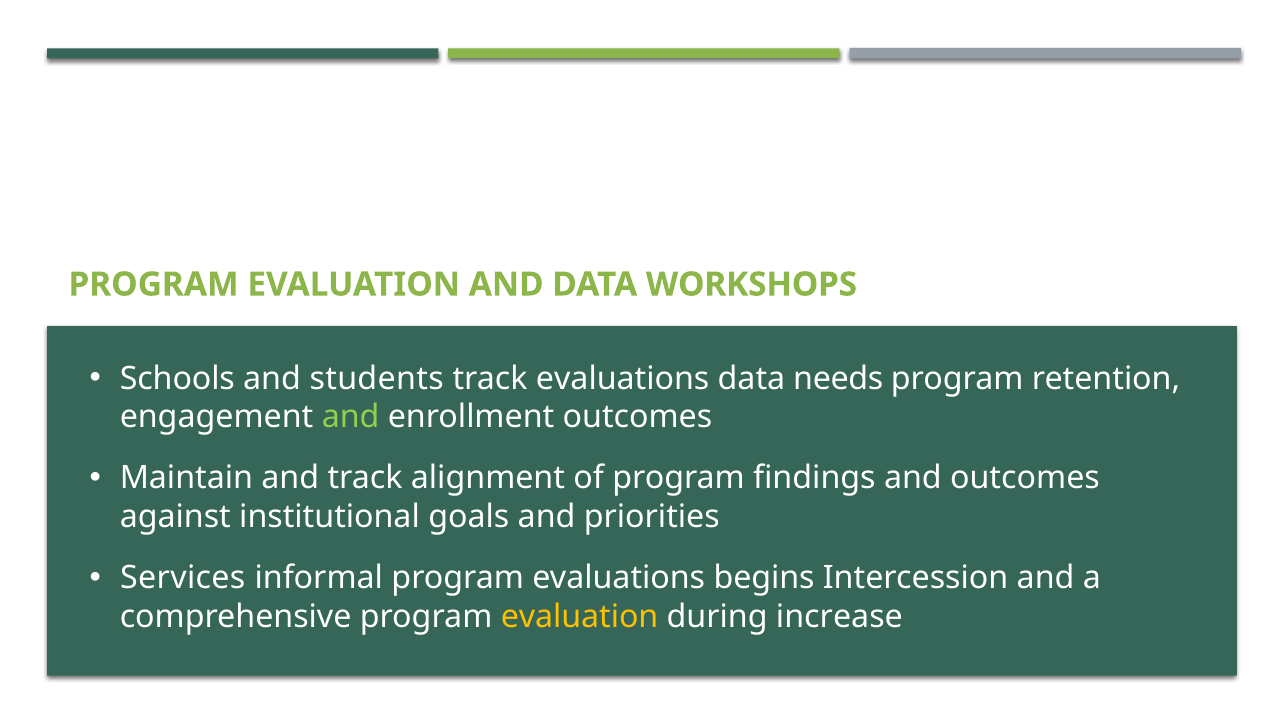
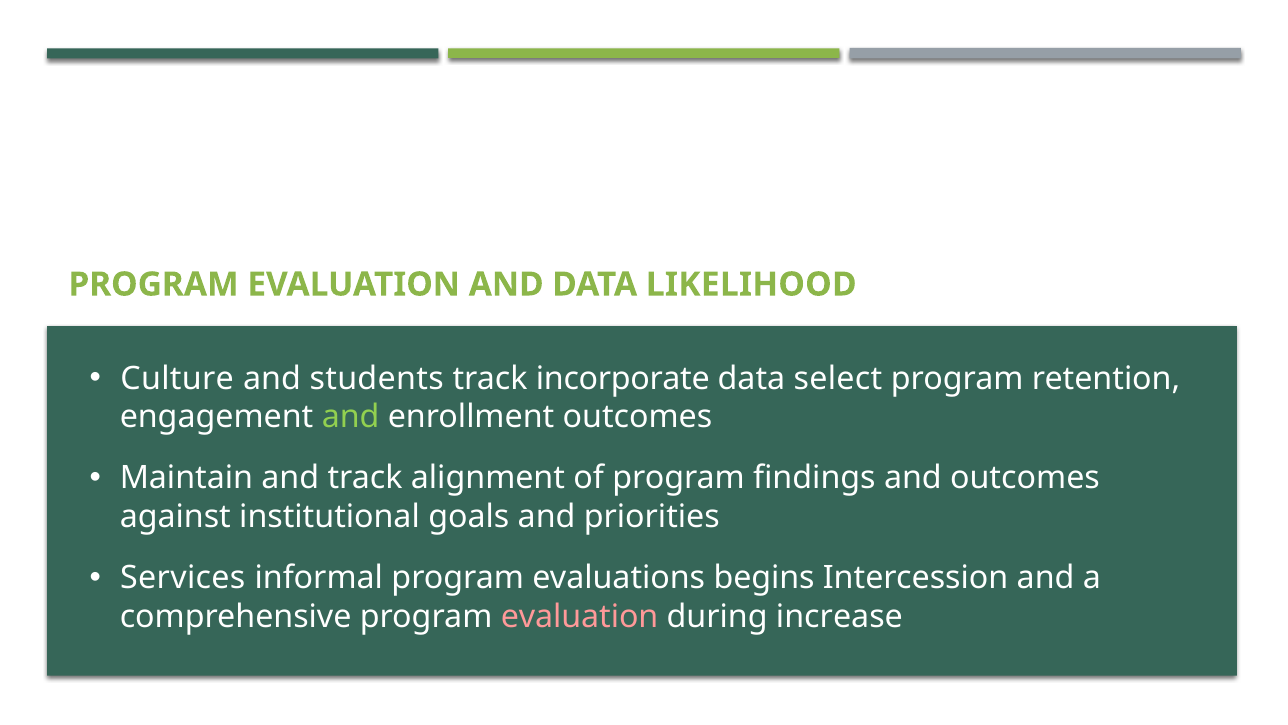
WORKSHOPS: WORKSHOPS -> LIKELIHOOD
Schools: Schools -> Culture
track evaluations: evaluations -> incorporate
needs: needs -> select
evaluation at (580, 616) colour: yellow -> pink
